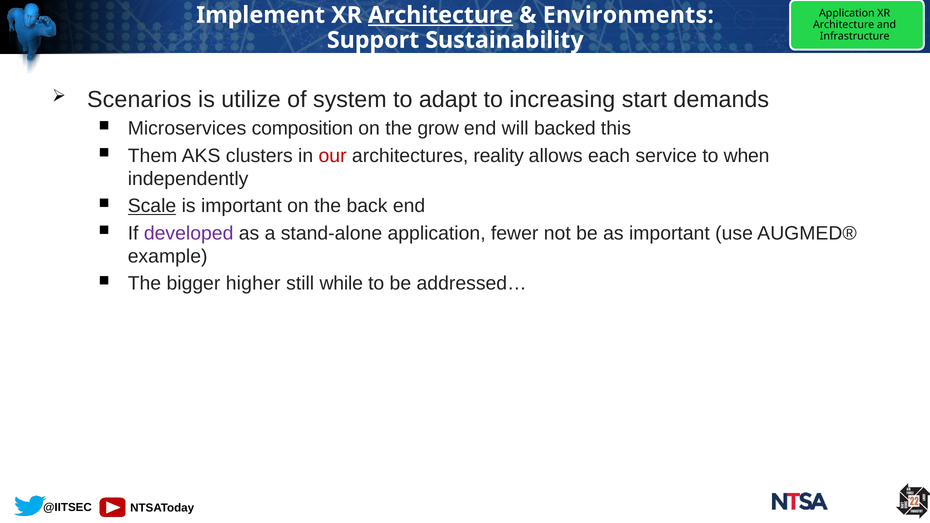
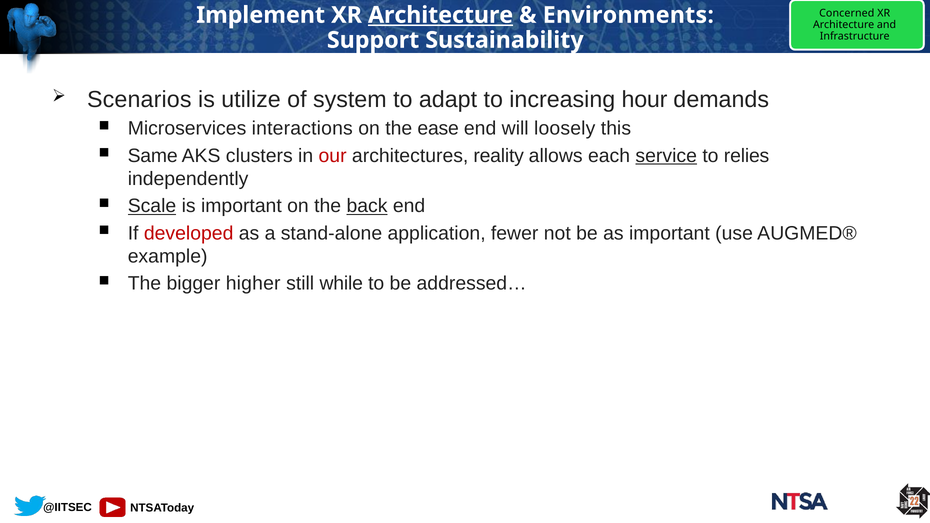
Application at (847, 13): Application -> Concerned
start: start -> hour
composition: composition -> interactions
grow: grow -> ease
backed: backed -> loosely
Them: Them -> Same
service underline: none -> present
when: when -> relies
back underline: none -> present
developed colour: purple -> red
